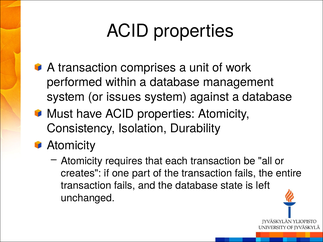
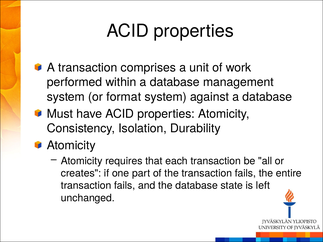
issues: issues -> format
